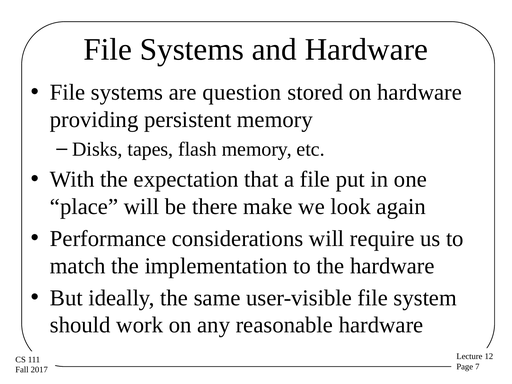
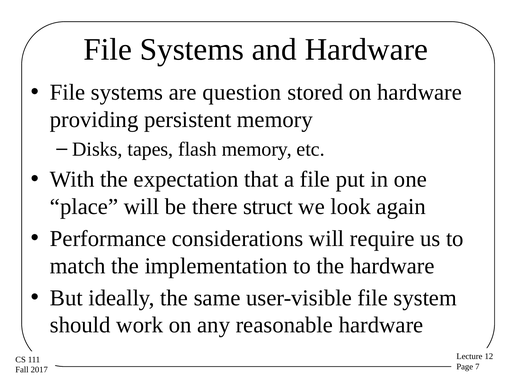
make: make -> struct
